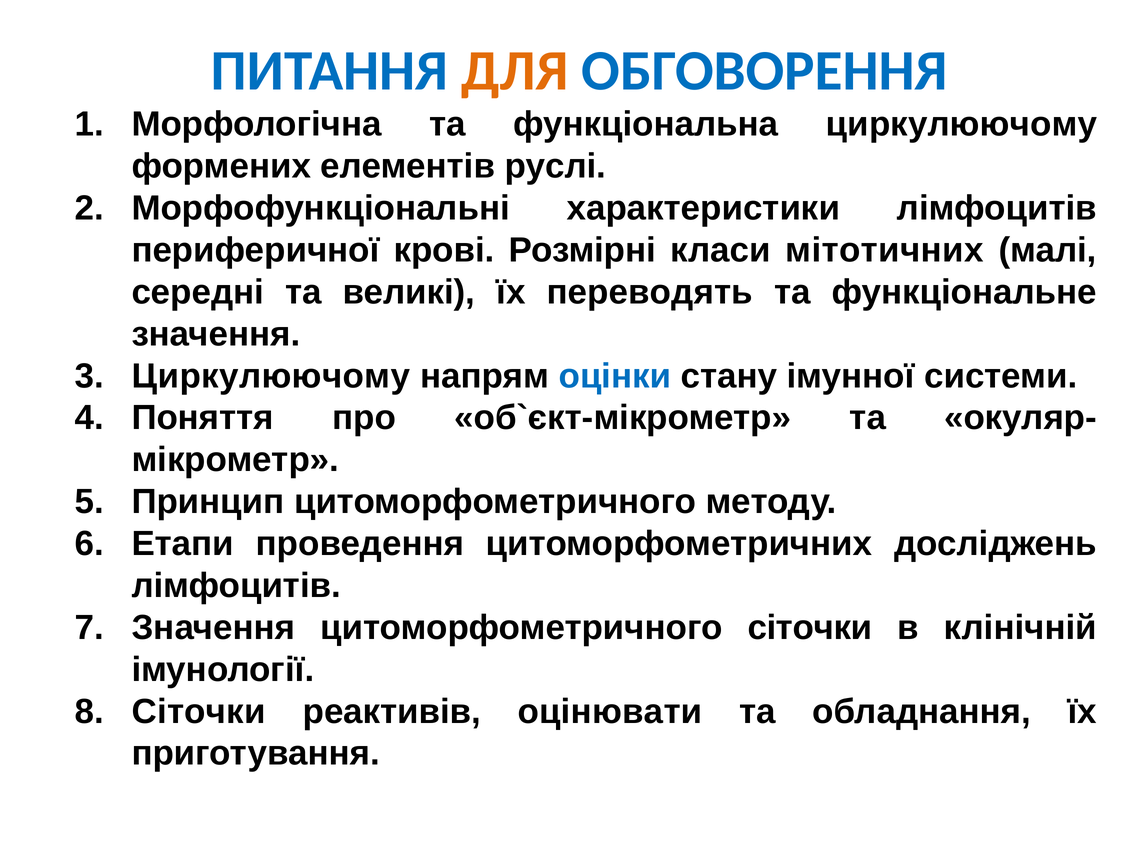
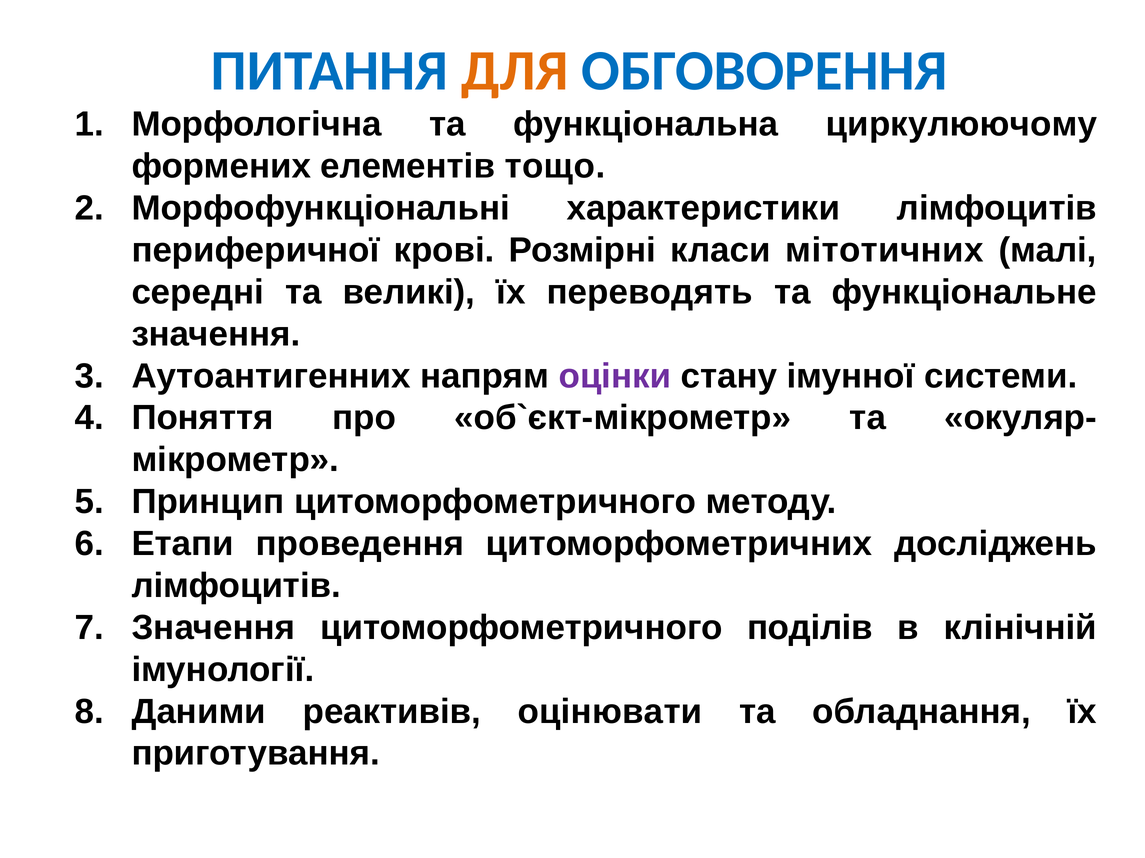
руслі: руслі -> тощо
Циркулюючому at (271, 376): Циркулюючому -> Аутоантигенних
оцінки colour: blue -> purple
цитоморфометричного сіточки: сіточки -> поділів
Сіточки at (199, 712): Сіточки -> Даними
